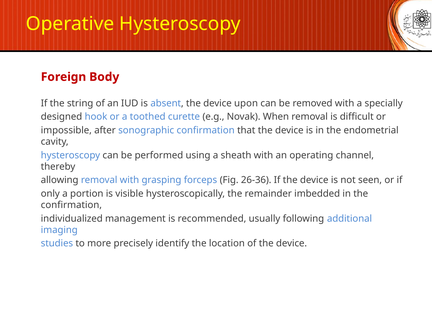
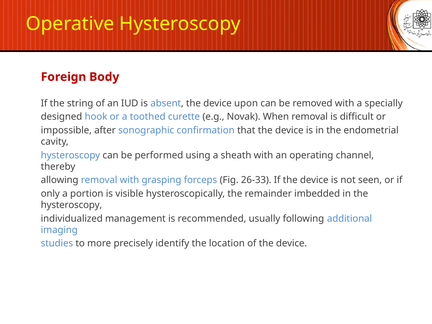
26-36: 26-36 -> 26-33
confirmation at (71, 205): confirmation -> hysteroscopy
